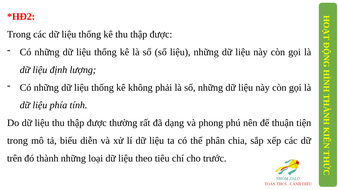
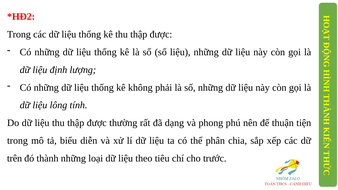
phía: phía -> lông
